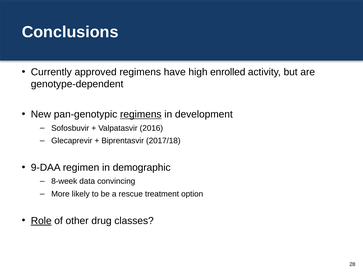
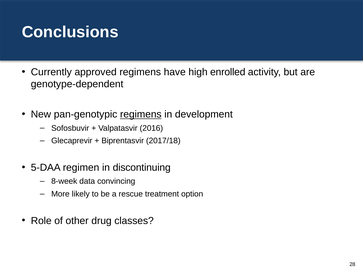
9-DAA: 9-DAA -> 5-DAA
demographic: demographic -> discontinuing
Role underline: present -> none
